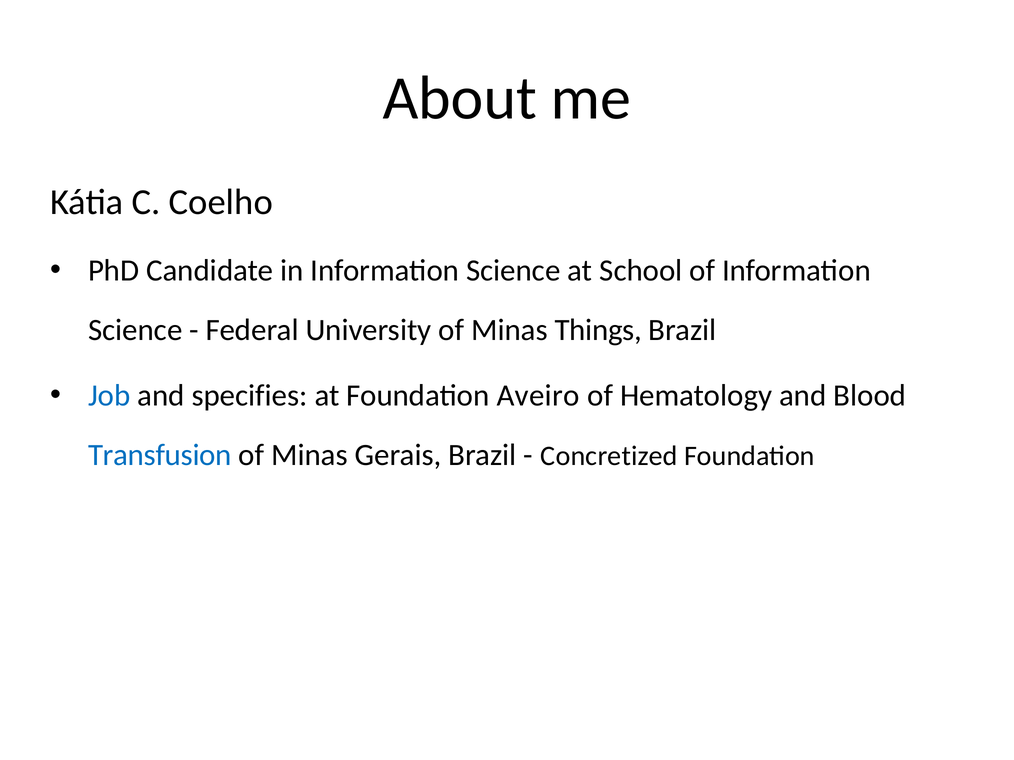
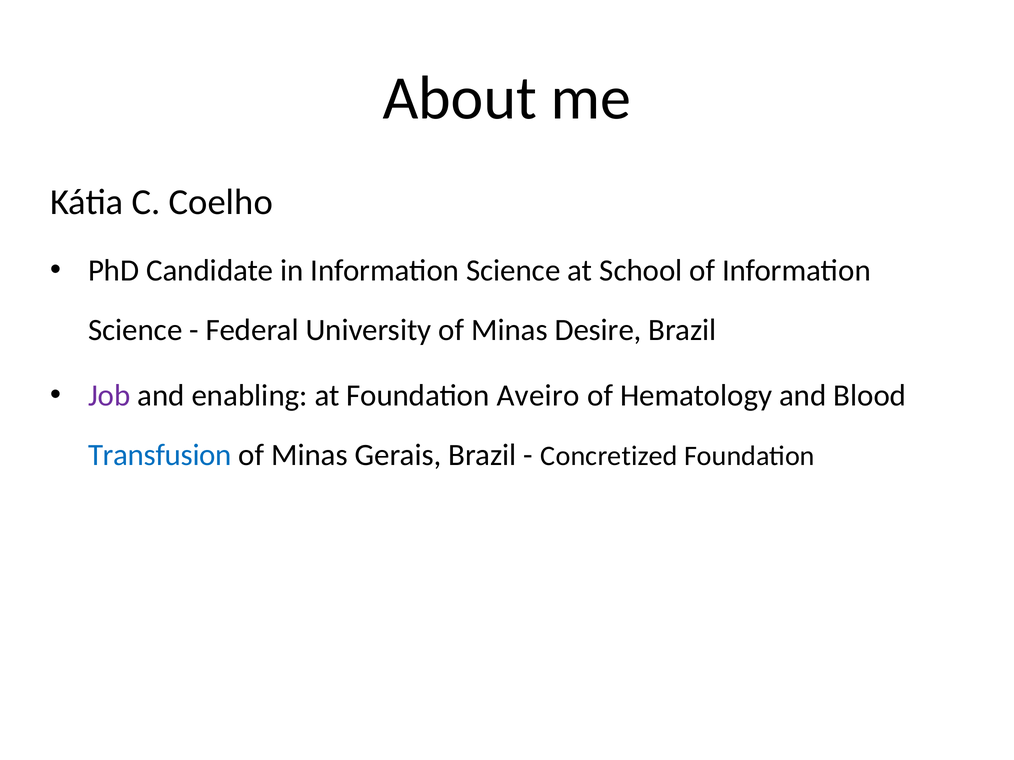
Things: Things -> Desire
Job colour: blue -> purple
specifies: specifies -> enabling
